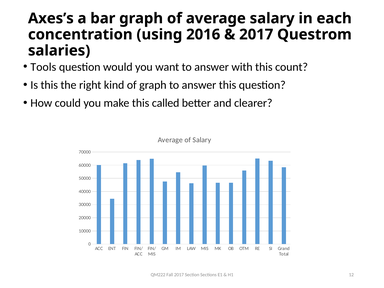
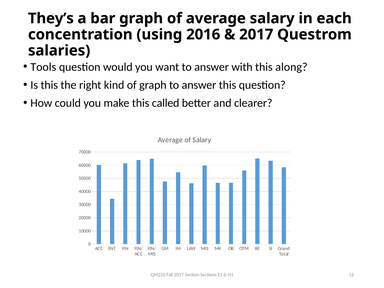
Axes’s: Axes’s -> They’s
count: count -> along
